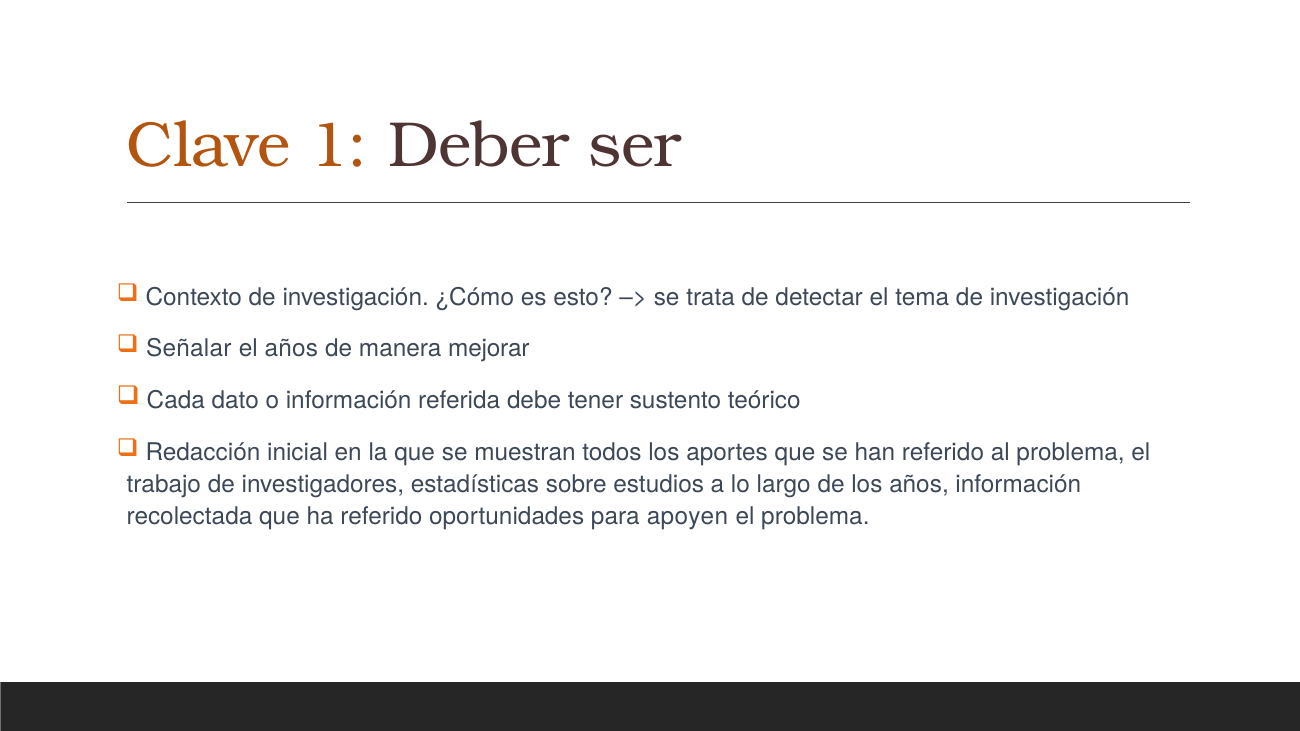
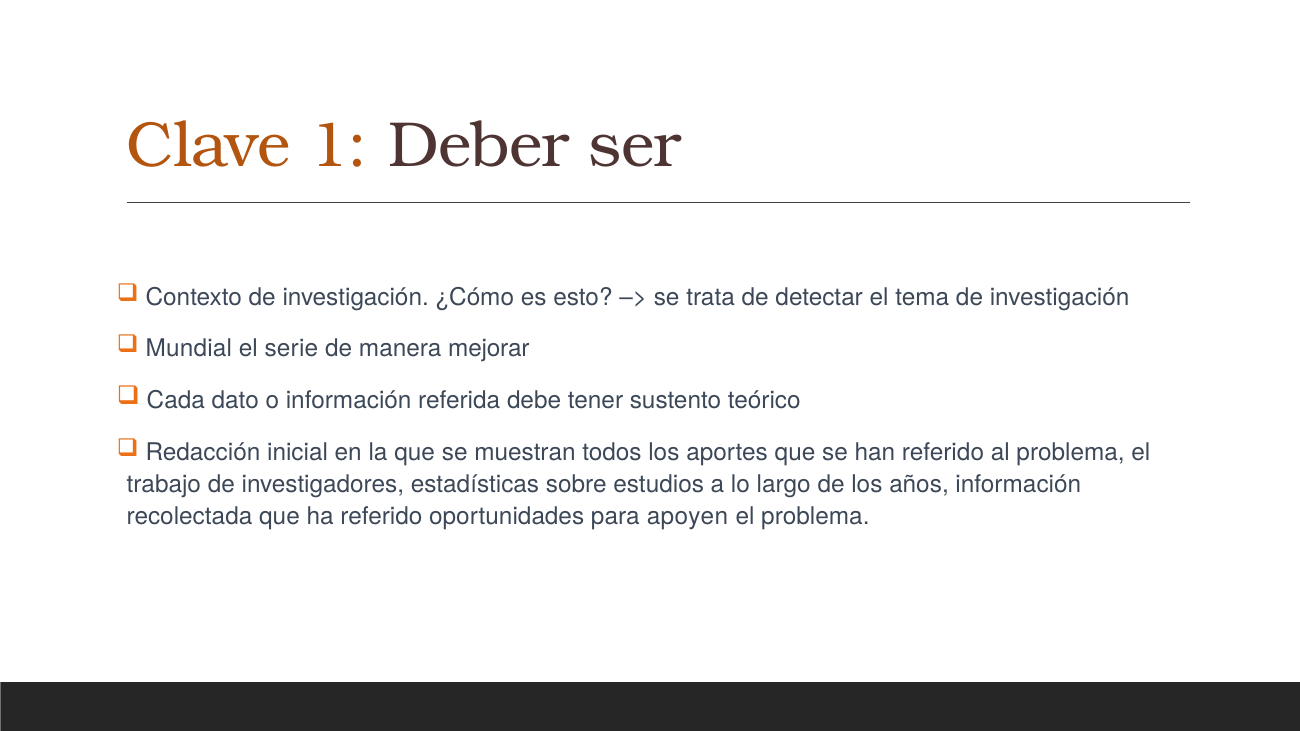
Señalar: Señalar -> Mundial
el años: años -> serie
